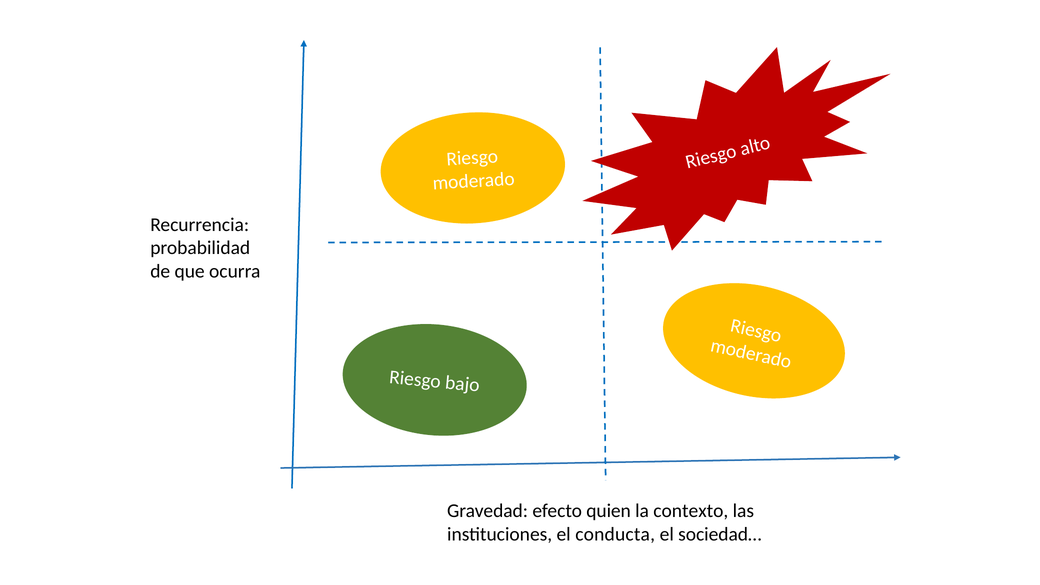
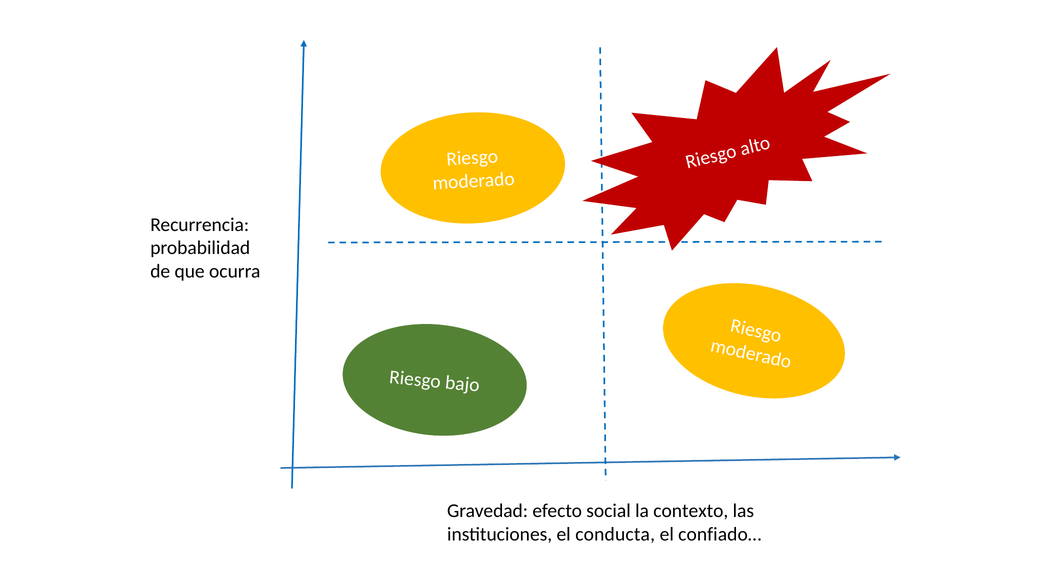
quien: quien -> social
sociedad…: sociedad… -> confiado…
